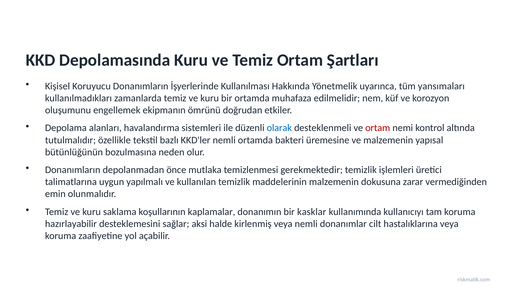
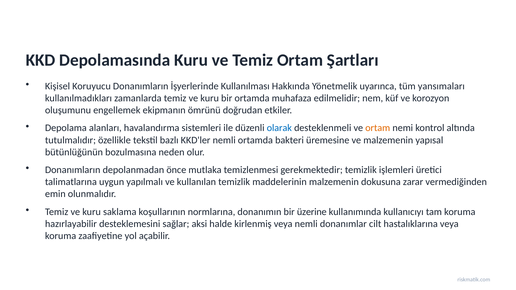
ortam at (378, 128) colour: red -> orange
kaplamalar: kaplamalar -> normlarına
kasklar: kasklar -> üzerine
